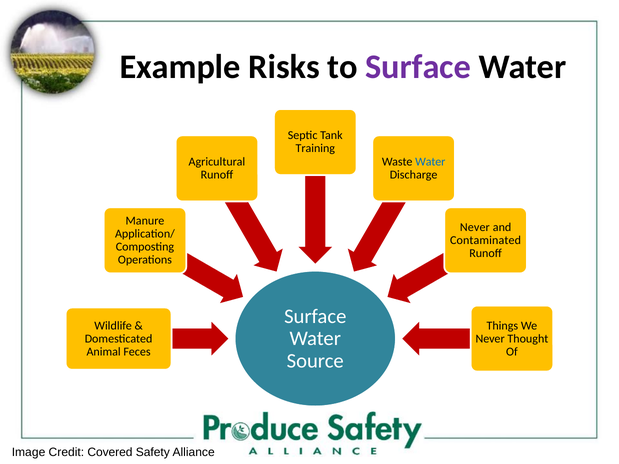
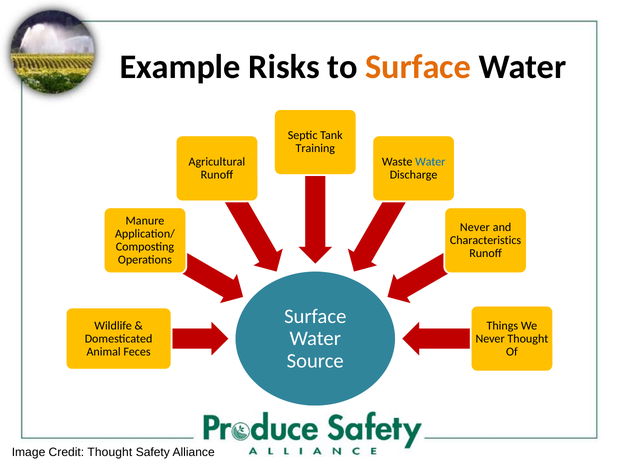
Surface at (418, 67) colour: purple -> orange
Contaminated: Contaminated -> Characteristics
Credit Covered: Covered -> Thought
